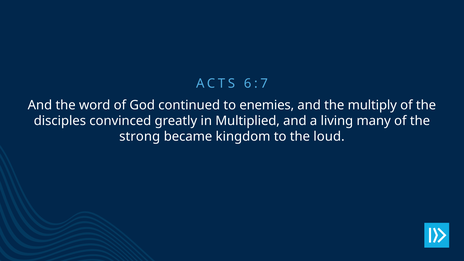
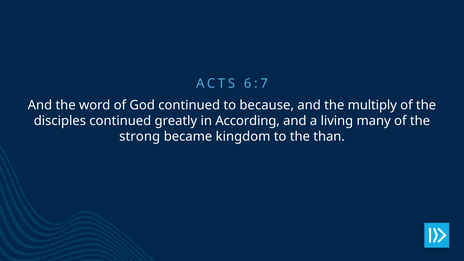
enemies: enemies -> because
disciples convinced: convinced -> continued
Multiplied: Multiplied -> According
loud: loud -> than
